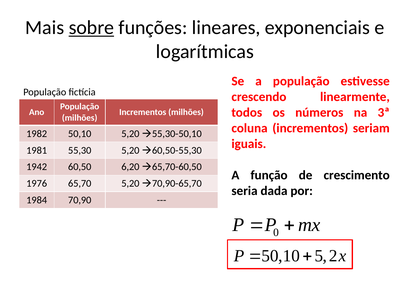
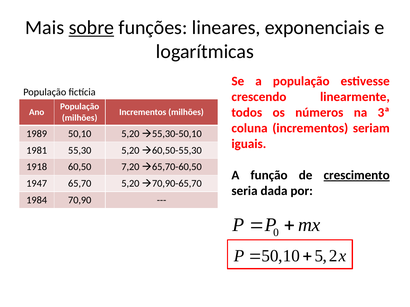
1982: 1982 -> 1989
1942: 1942 -> 1918
6,20: 6,20 -> 7,20
crescimento underline: none -> present
1976: 1976 -> 1947
